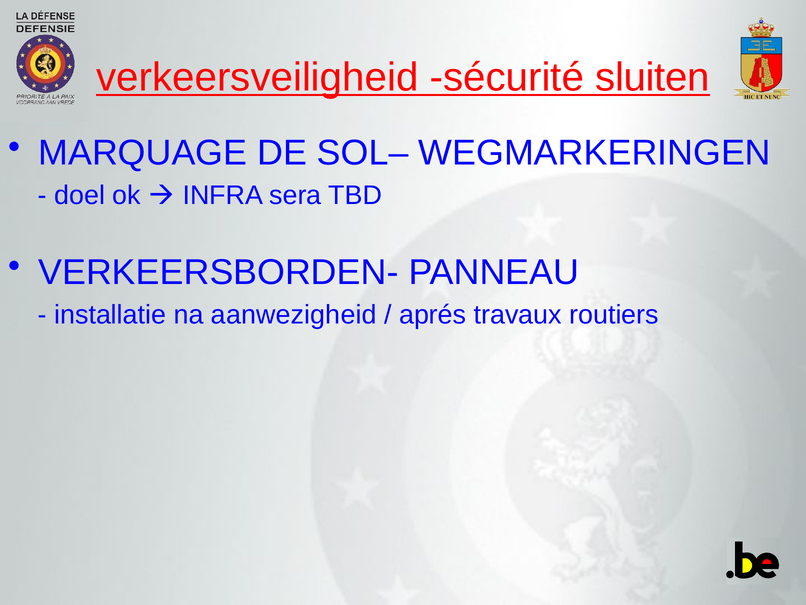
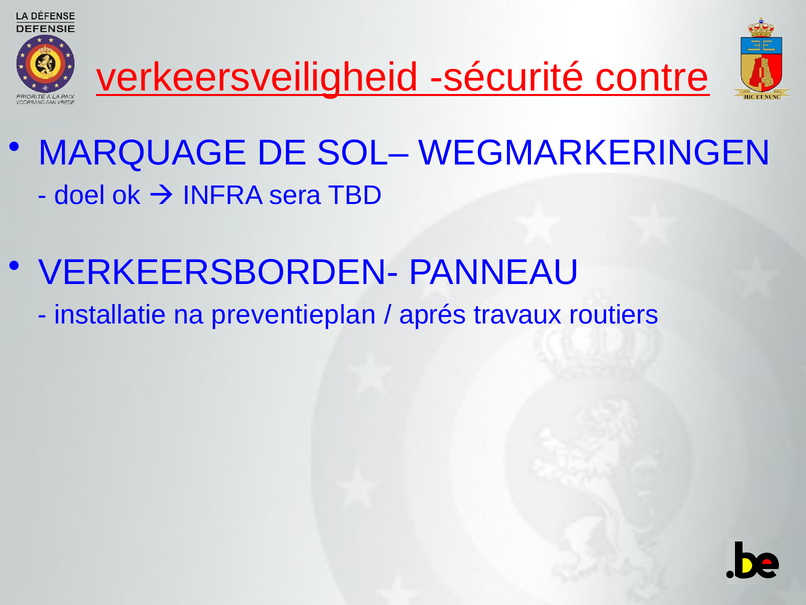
sluiten: sluiten -> contre
aanwezigheid: aanwezigheid -> preventieplan
